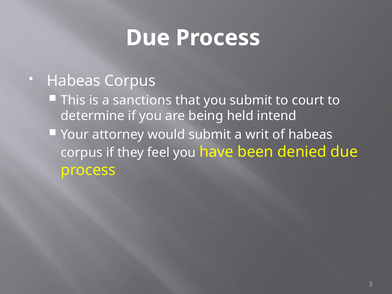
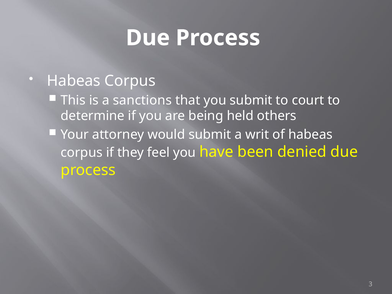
intend: intend -> others
